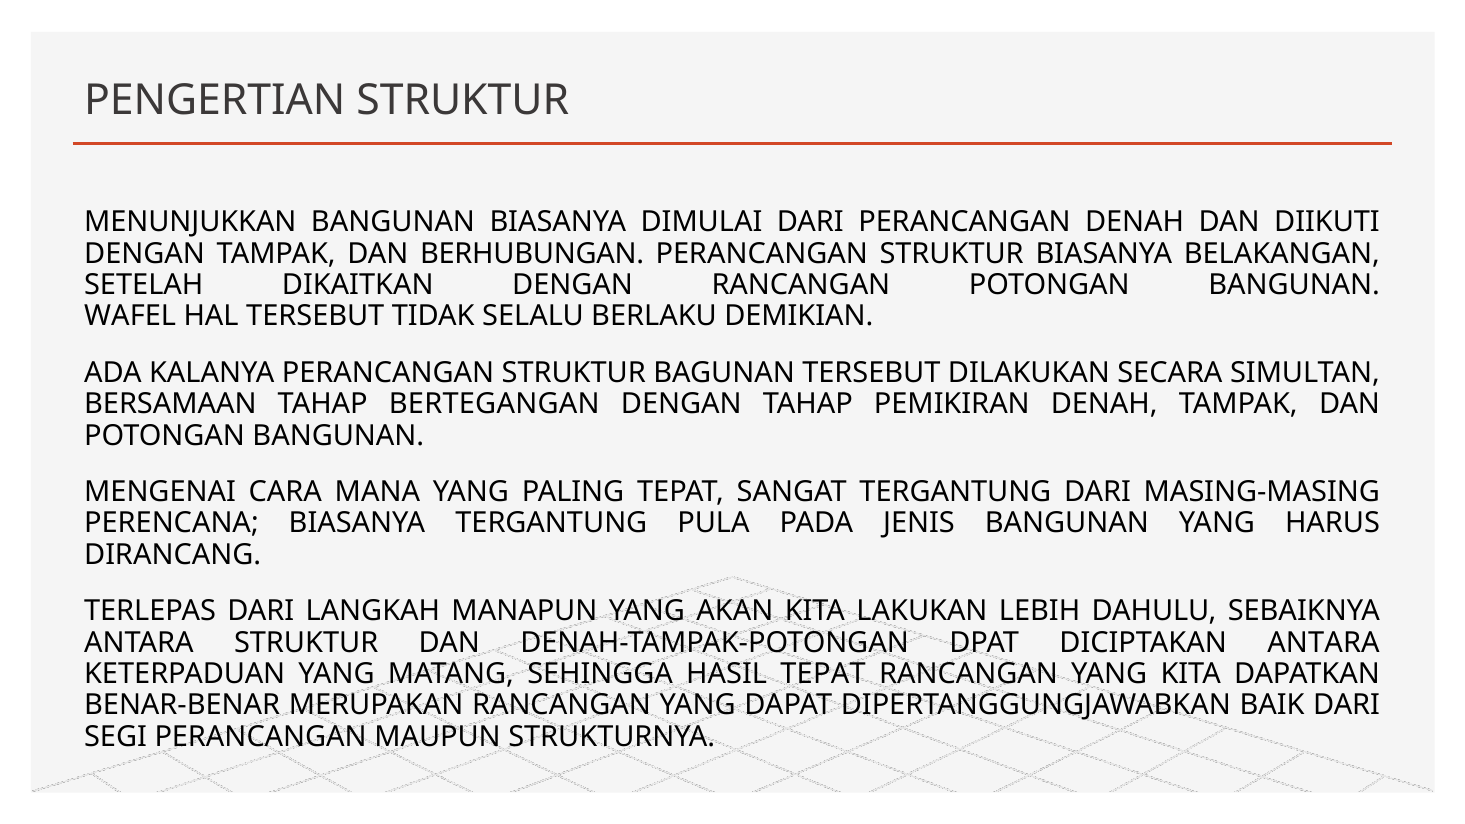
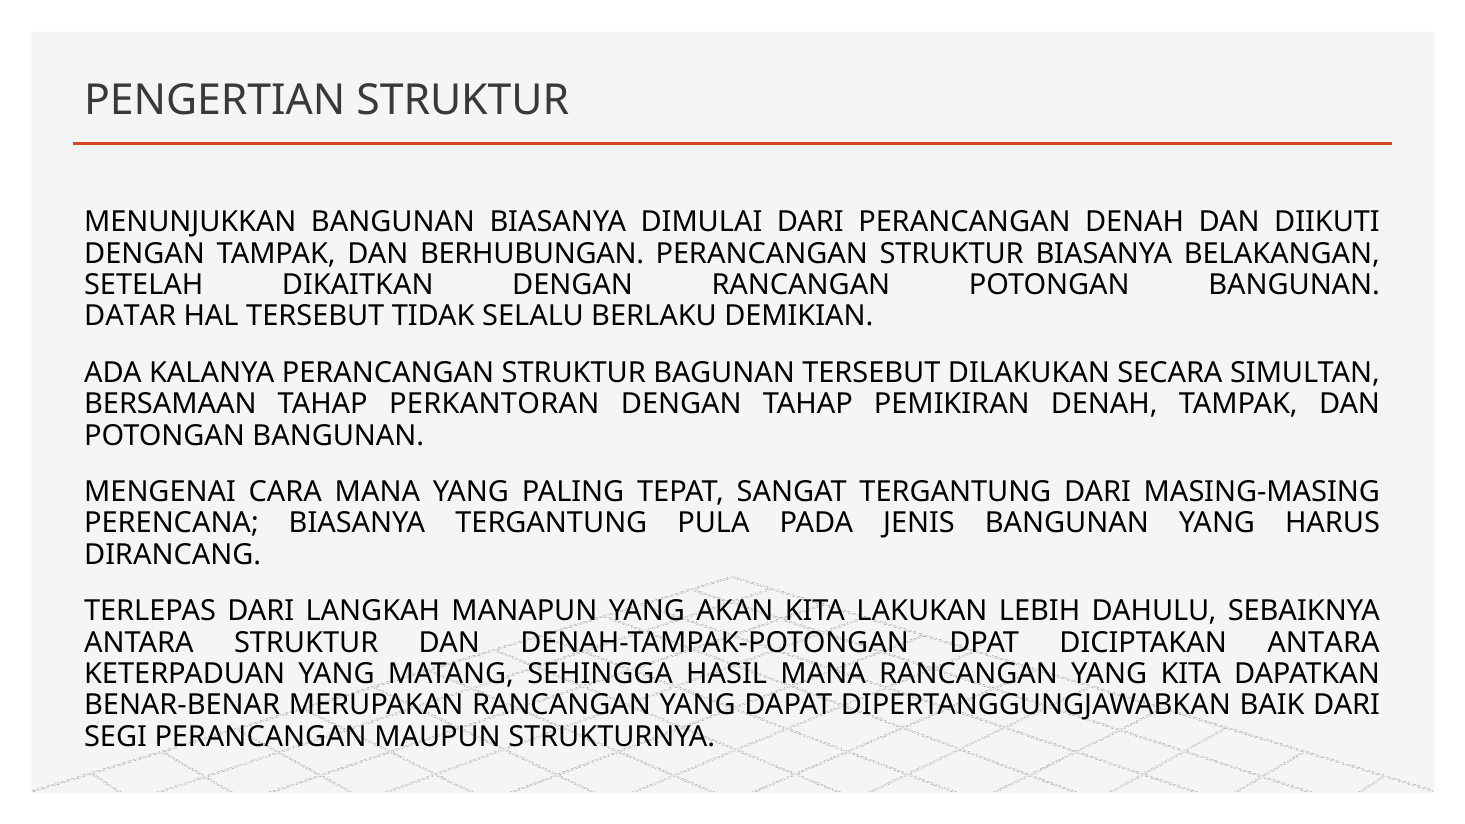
WAFEL: WAFEL -> DATAR
BERTEGANGAN: BERTEGANGAN -> PERKANTORAN
HASIL TEPAT: TEPAT -> MANA
